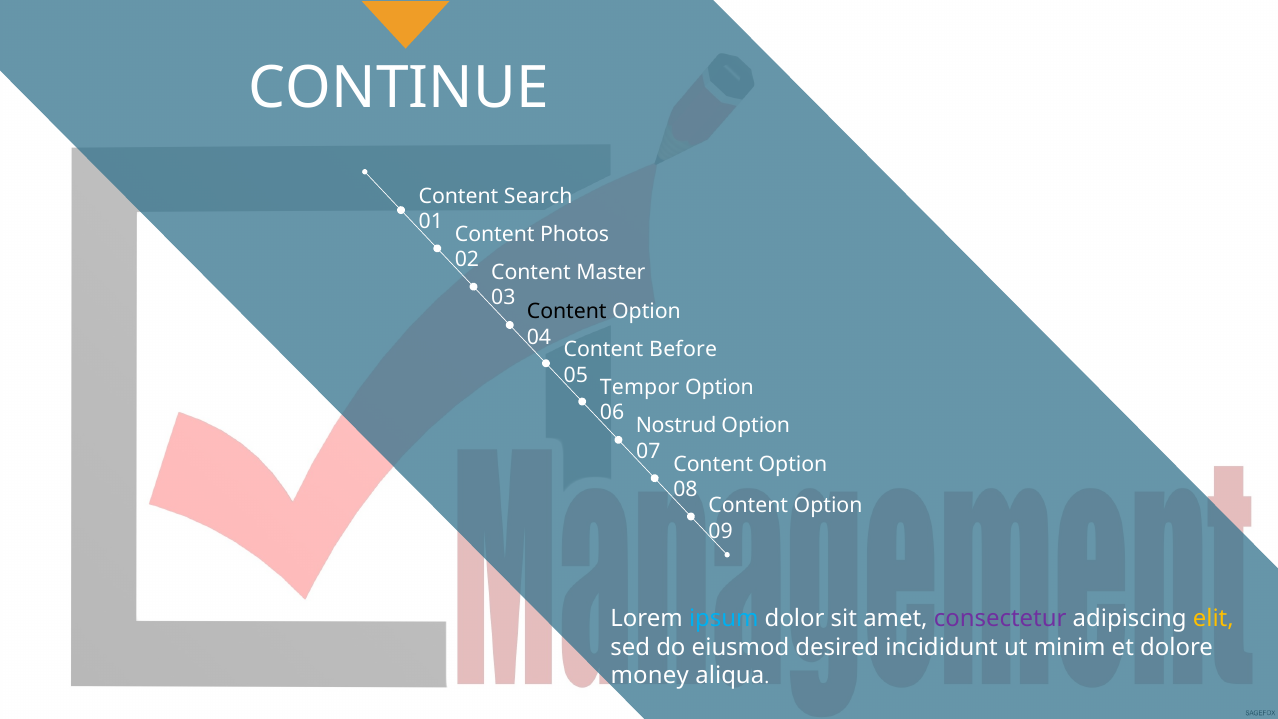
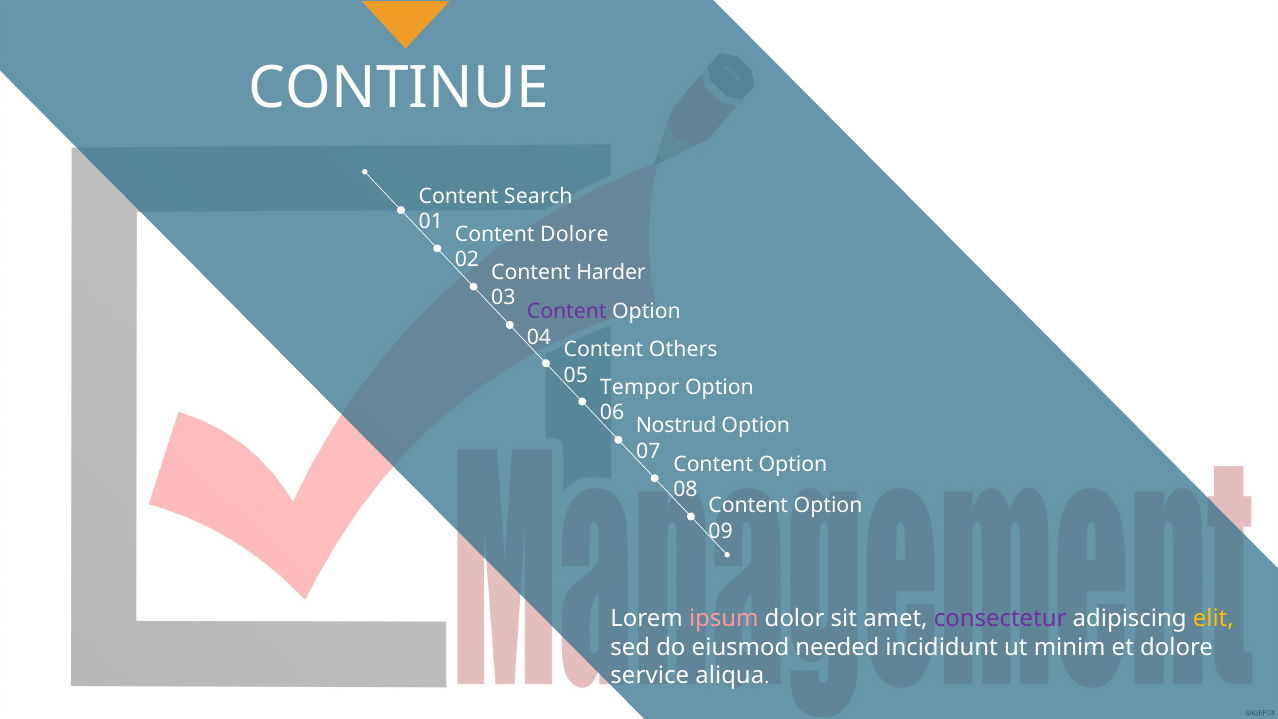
Content Photos: Photos -> Dolore
Master: Master -> Harder
Content at (567, 312) colour: black -> purple
Before: Before -> Others
ipsum colour: light blue -> pink
desired: desired -> needed
money: money -> service
